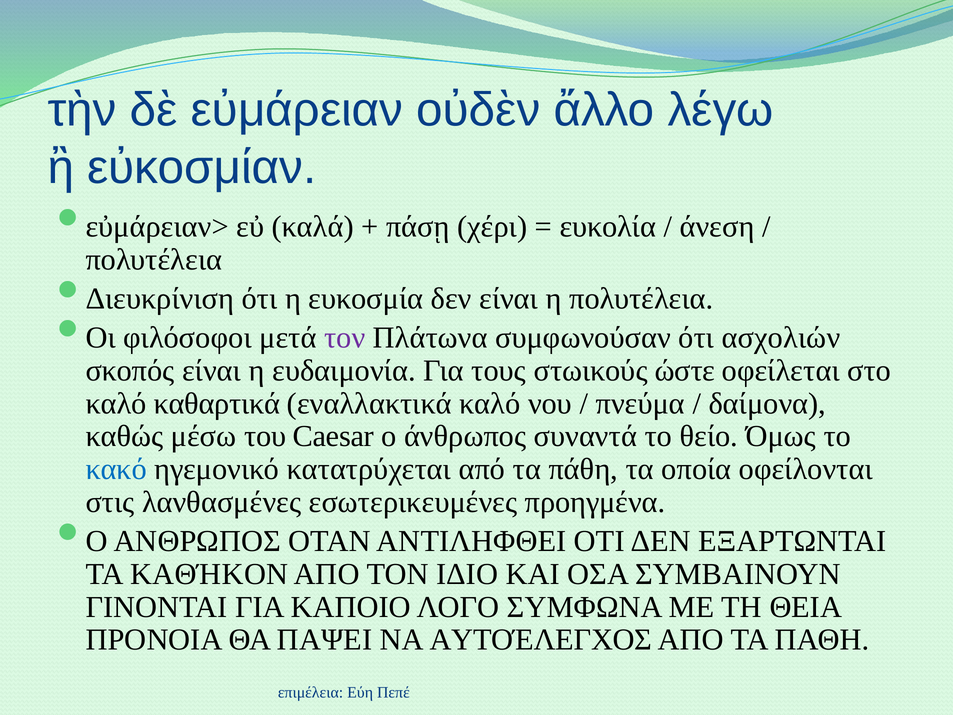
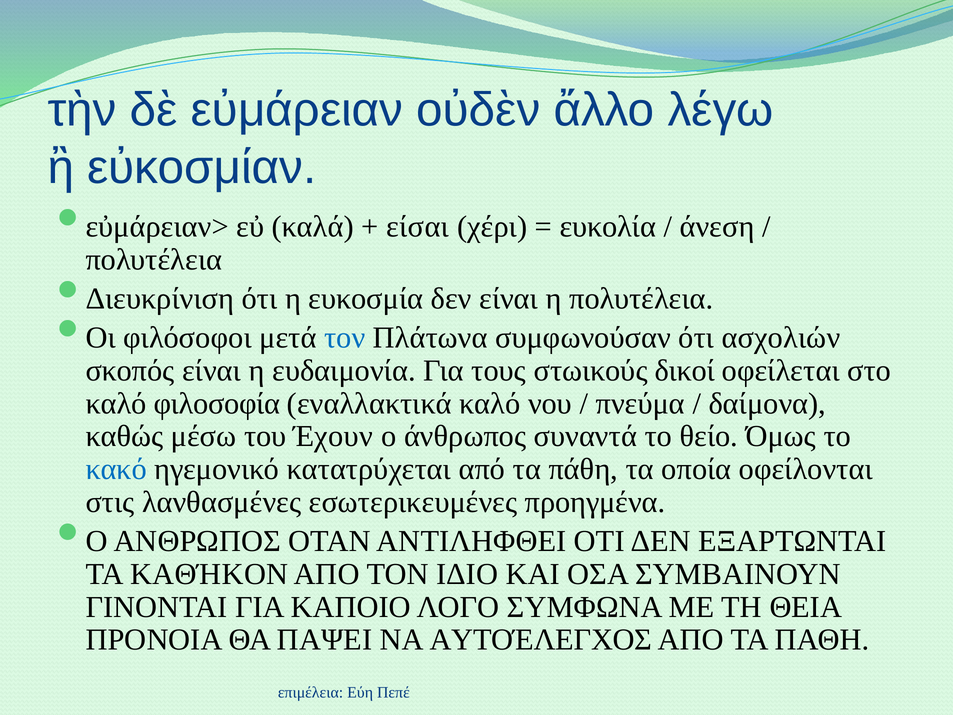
πάσῃ: πάσῃ -> είσαι
τον at (345, 338) colour: purple -> blue
ώστε: ώστε -> δικοί
καθαρτικά: καθαρτικά -> φιλοσοφία
Caesar: Caesar -> Έχουν
